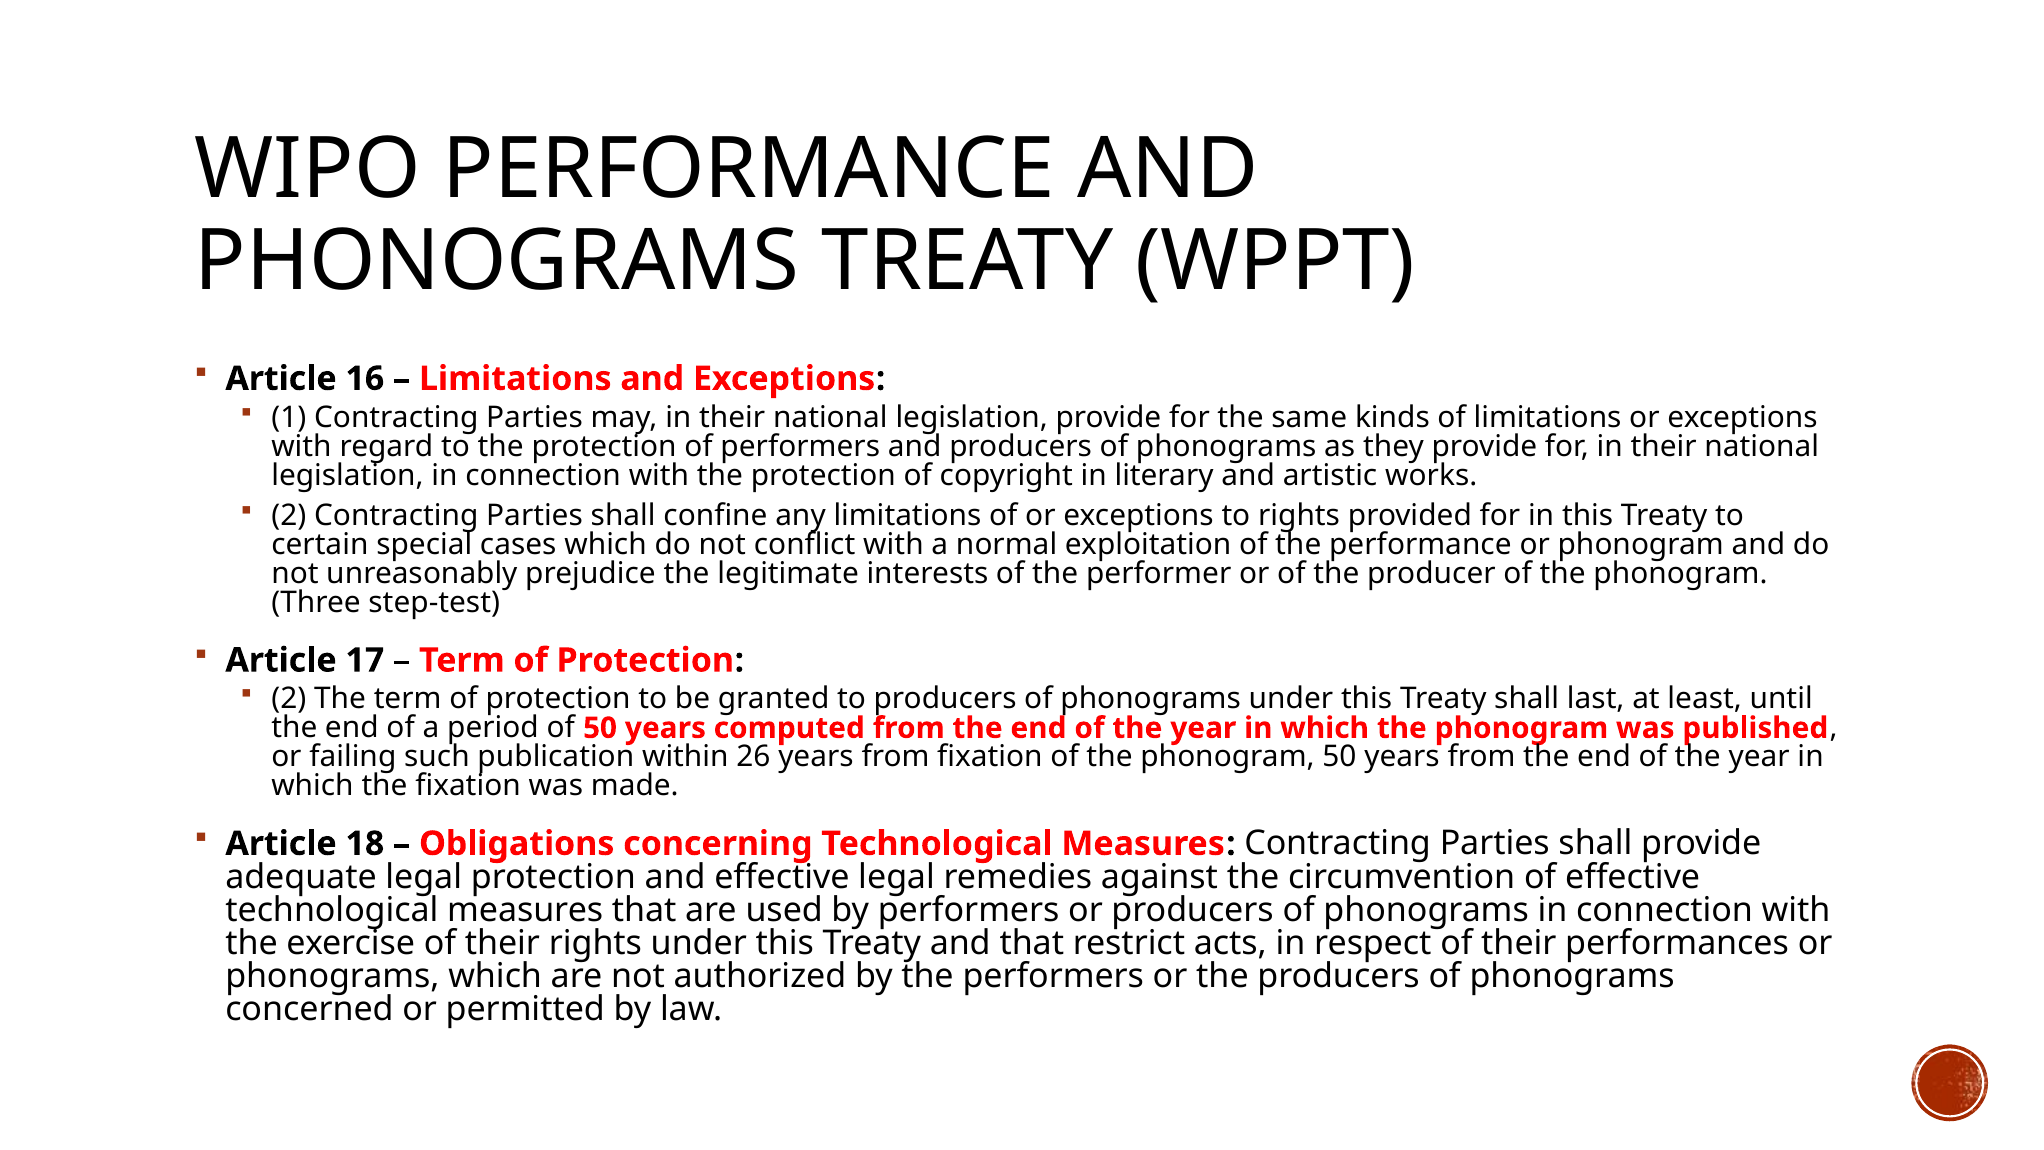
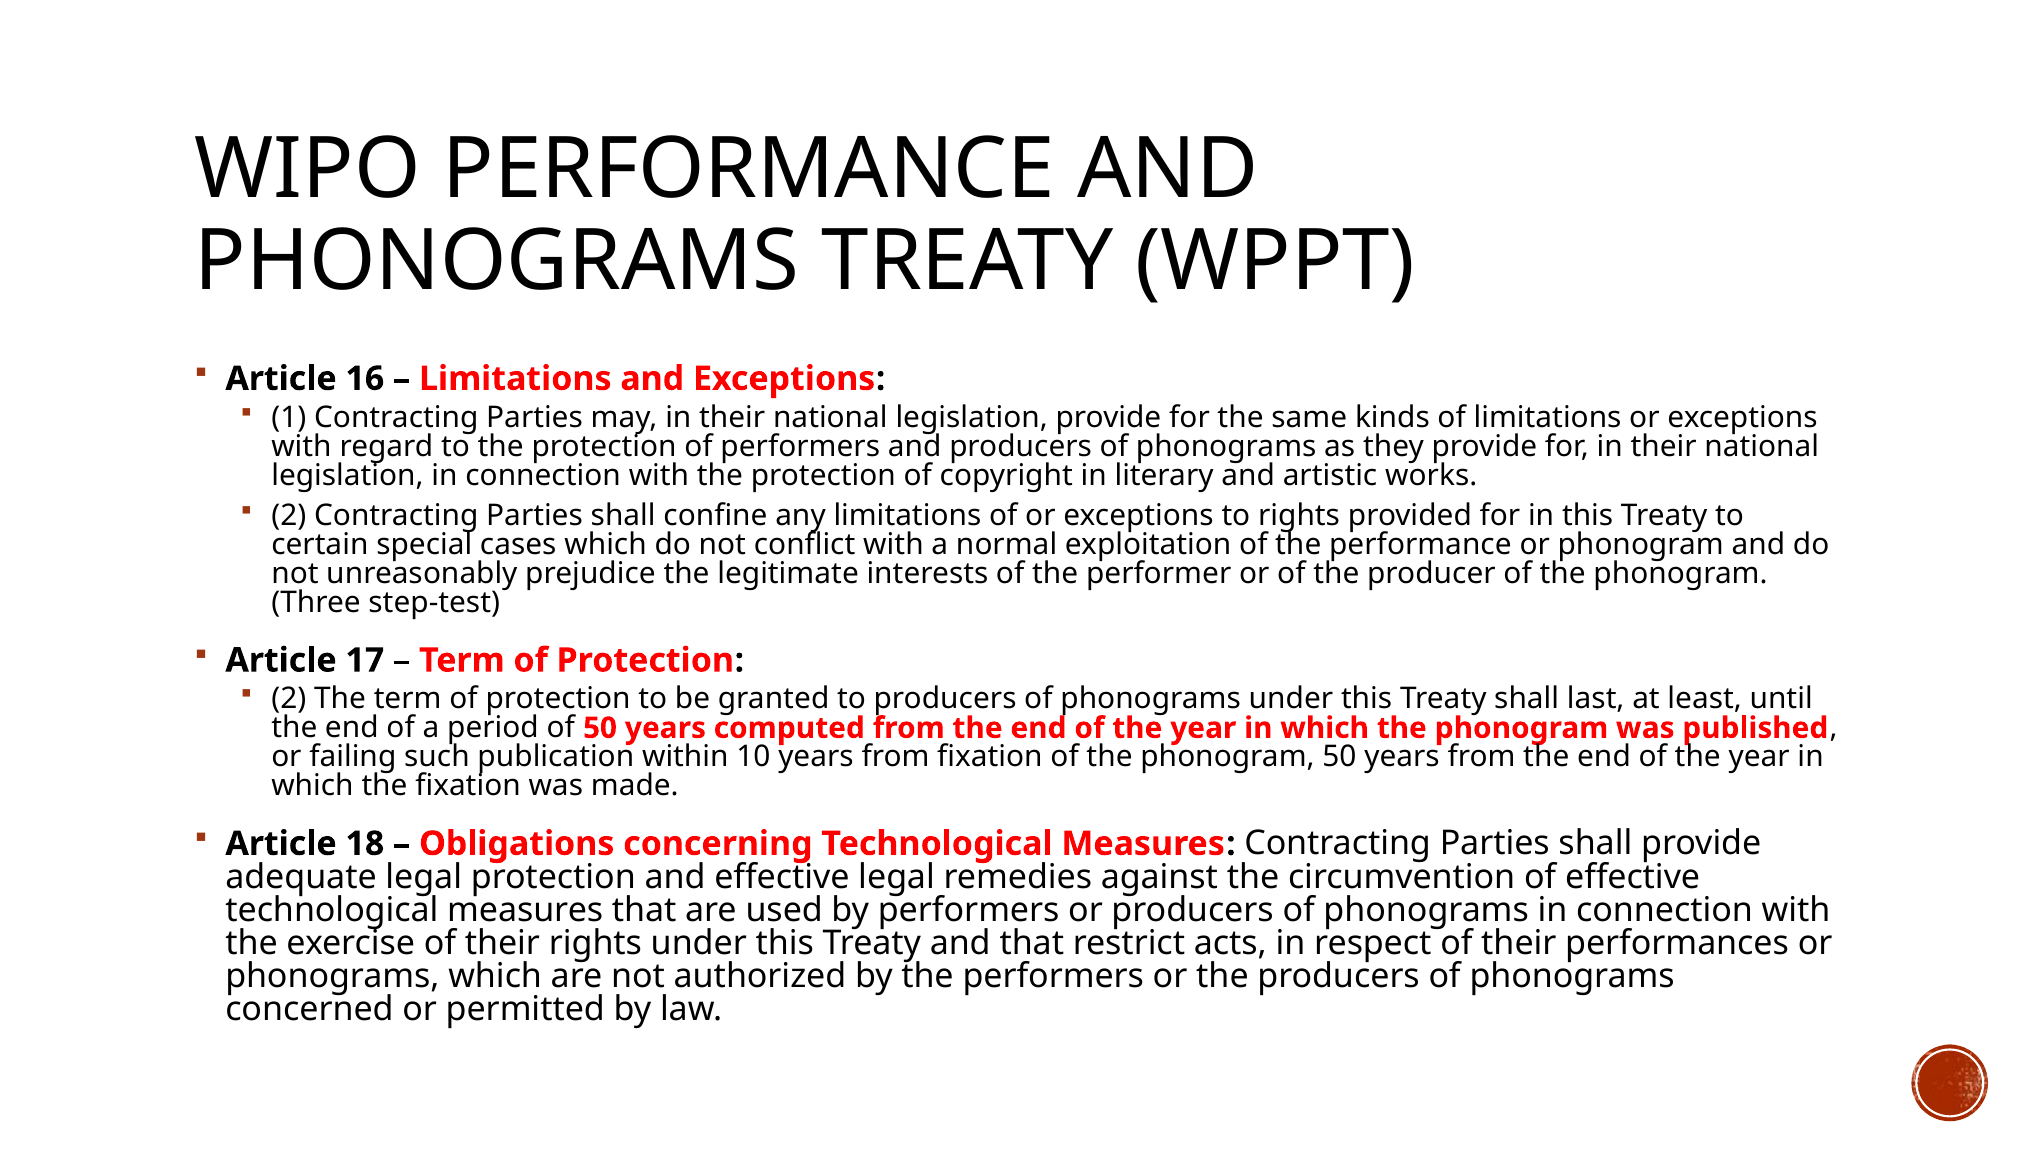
26: 26 -> 10
